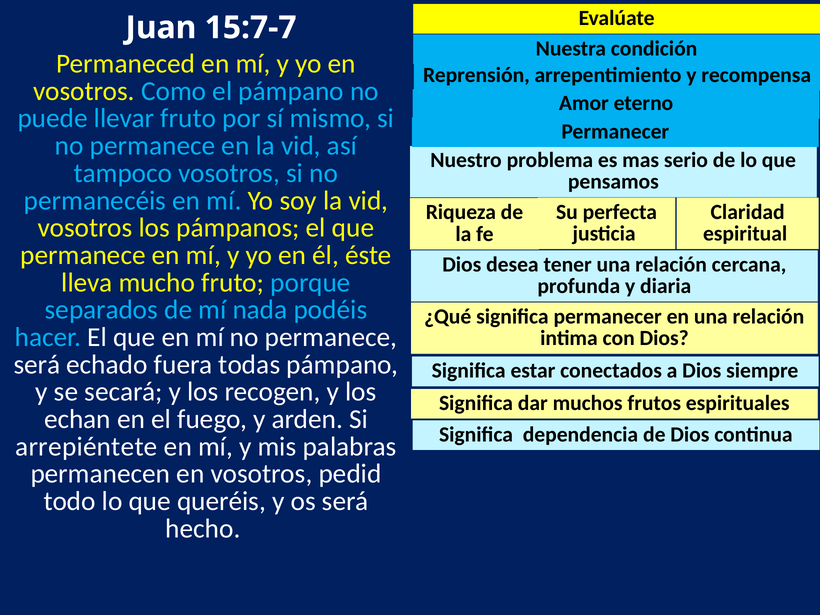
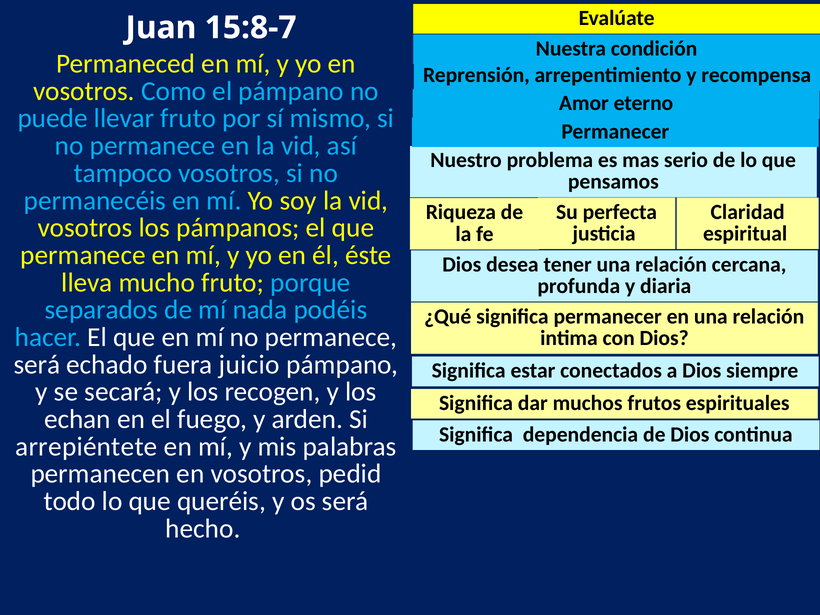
15:7-7: 15:7-7 -> 15:8-7
todas: todas -> juicio
